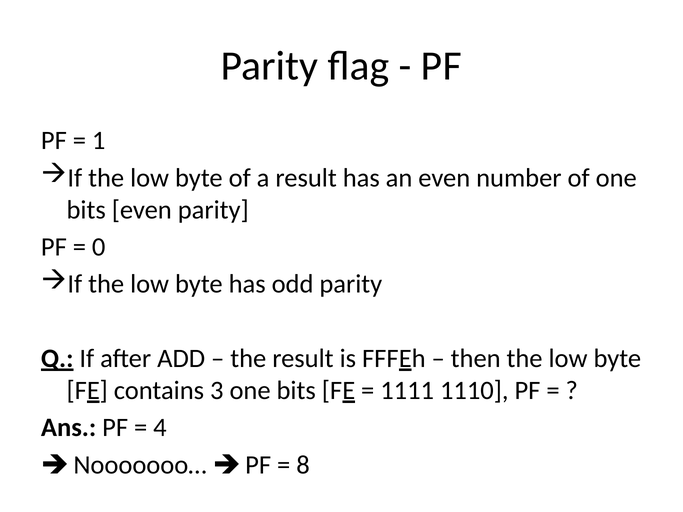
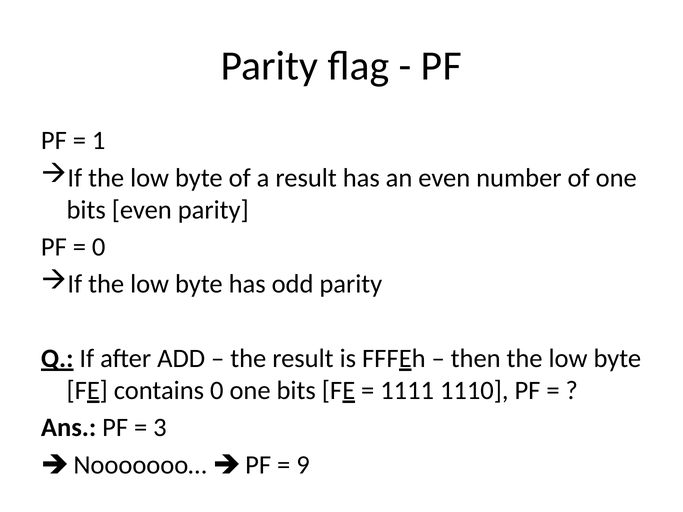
contains 3: 3 -> 0
4: 4 -> 3
8: 8 -> 9
